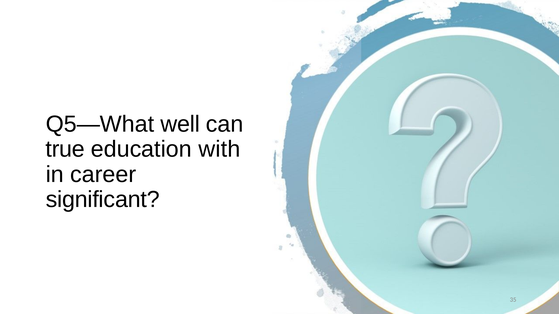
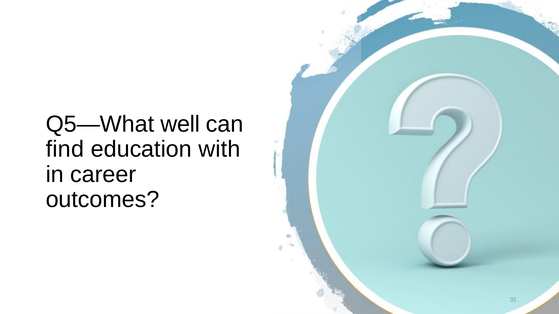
true: true -> find
significant: significant -> outcomes
